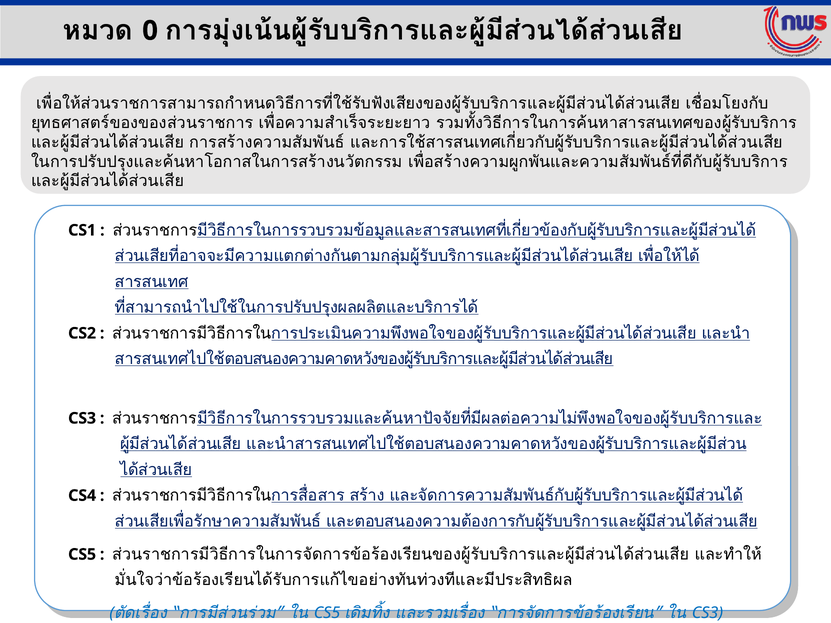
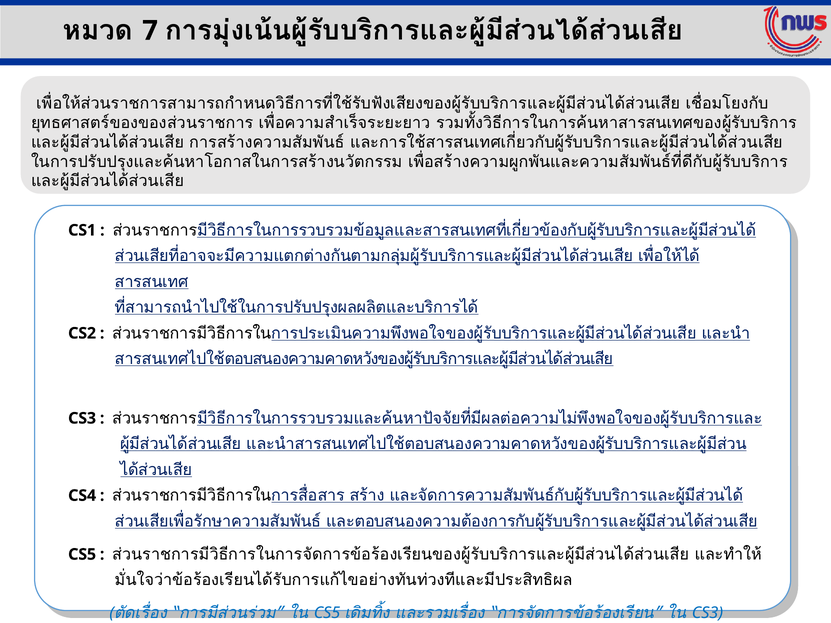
0: 0 -> 7
